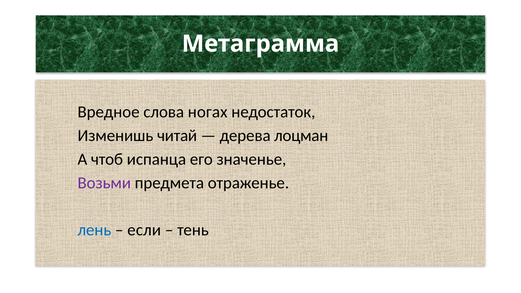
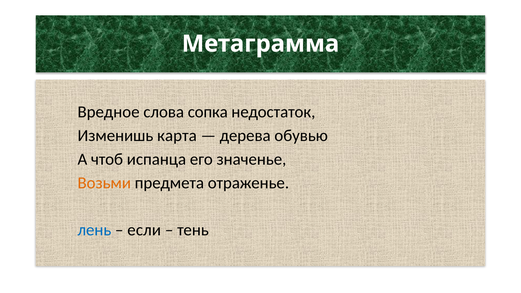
ногах: ногах -> сопка
читай: читай -> карта
лоцман: лоцман -> обувью
Возьми colour: purple -> orange
